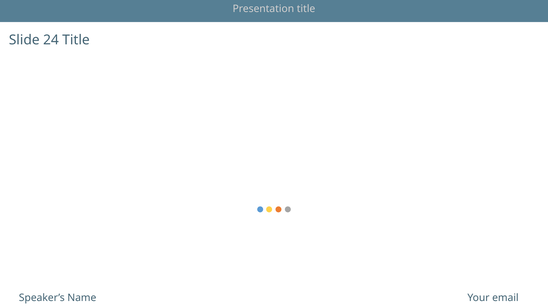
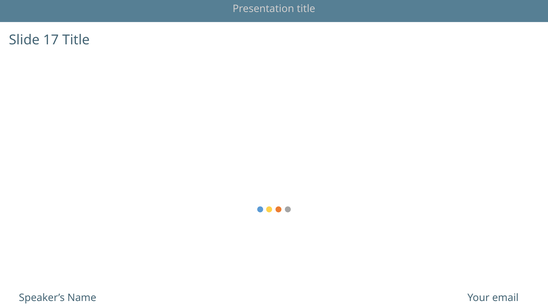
24: 24 -> 17
